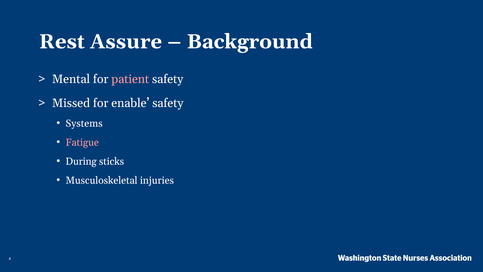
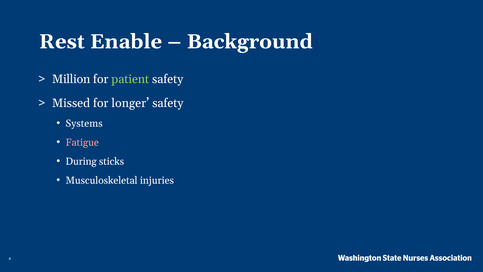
Assure: Assure -> Enable
Mental: Mental -> Million
patient colour: pink -> light green
enable: enable -> longer
